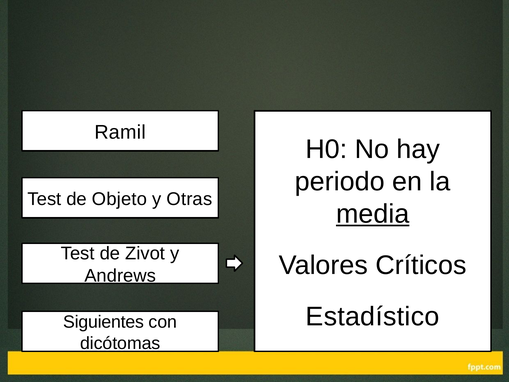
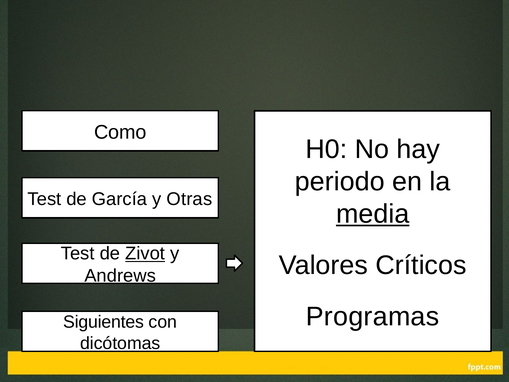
Ramil: Ramil -> Como
Objeto: Objeto -> García
Zivot underline: none -> present
Estadístico: Estadístico -> Programas
